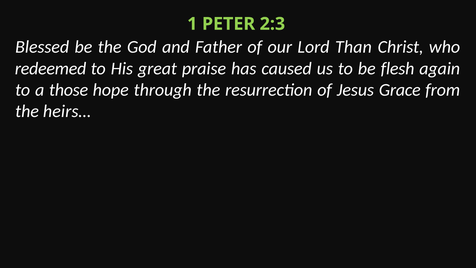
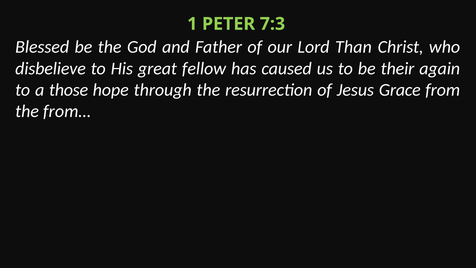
2:3: 2:3 -> 7:3
redeemed: redeemed -> disbelieve
praise: praise -> fellow
flesh: flesh -> their
heirs…: heirs… -> from…
